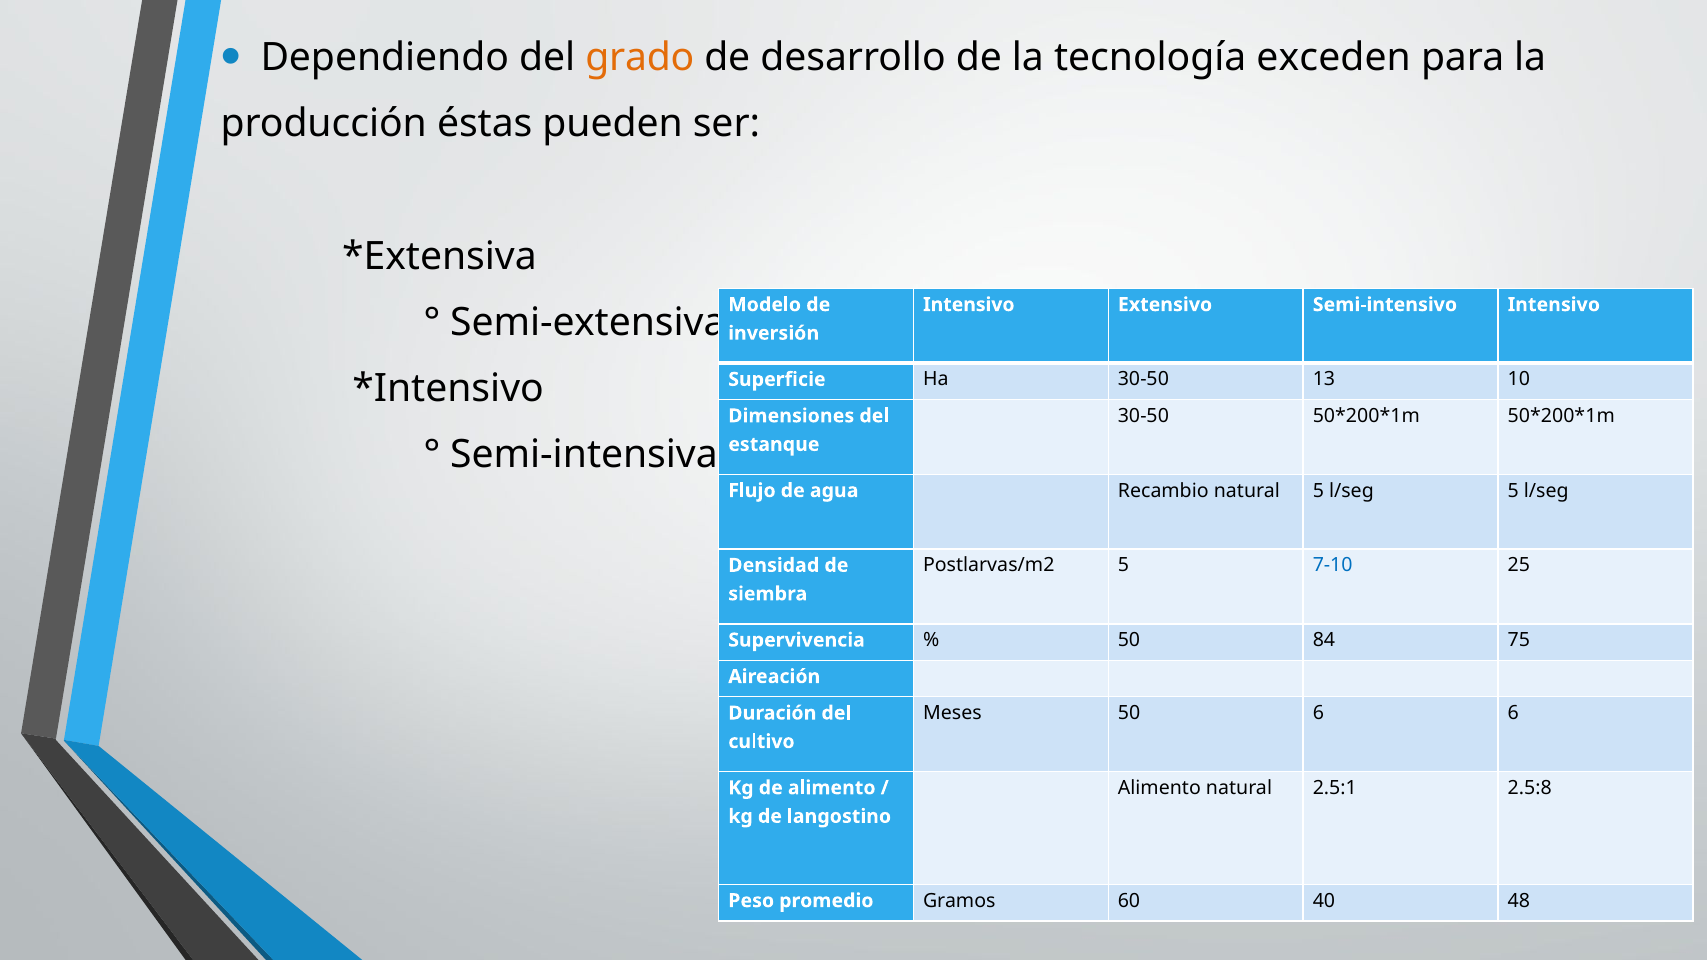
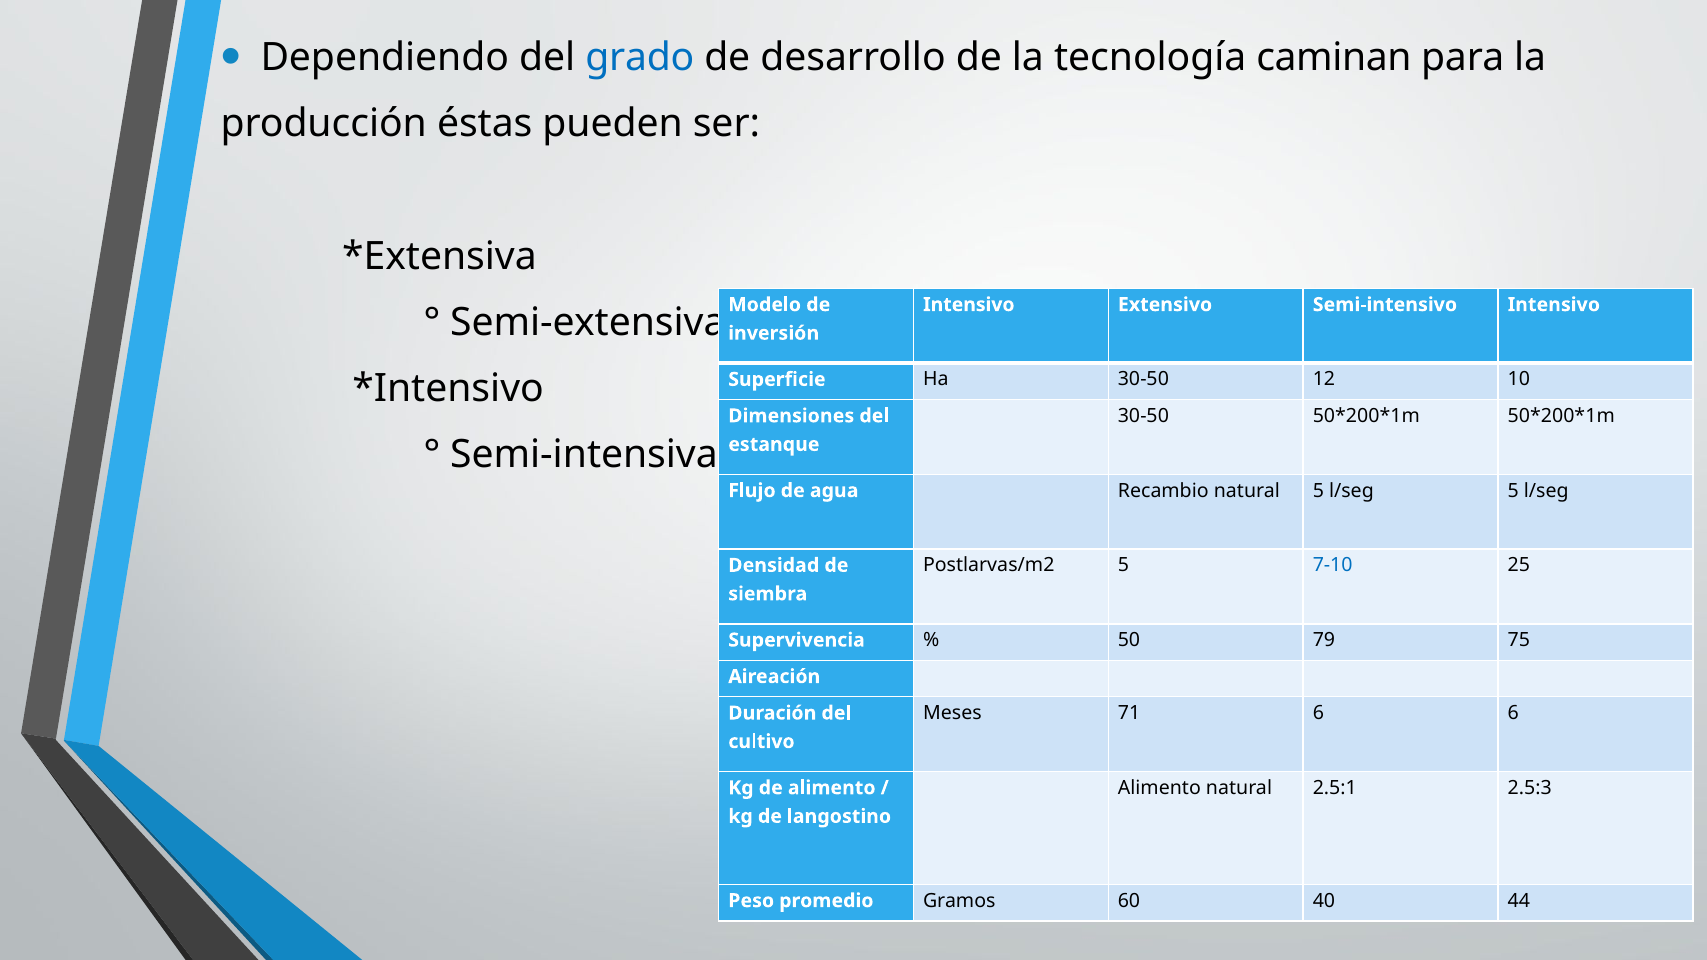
grado colour: orange -> blue
exceden: exceden -> caminan
13: 13 -> 12
84: 84 -> 79
Meses 50: 50 -> 71
2.5:8: 2.5:8 -> 2.5:3
48: 48 -> 44
